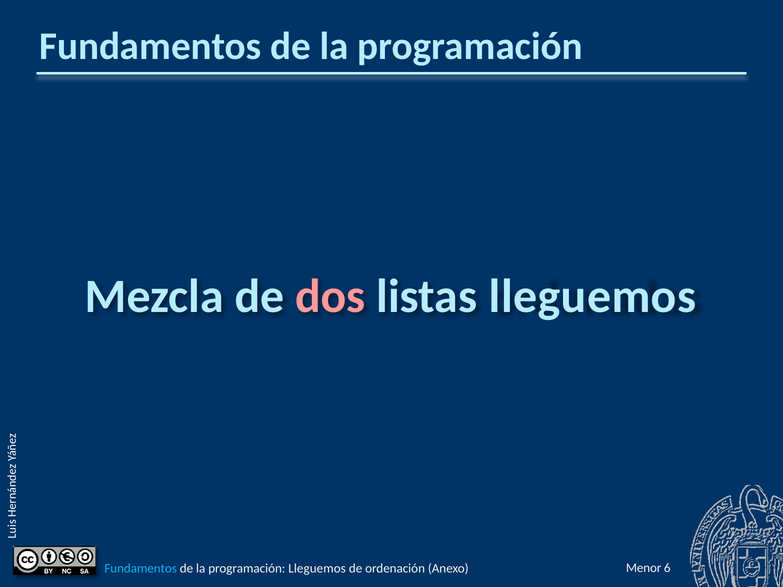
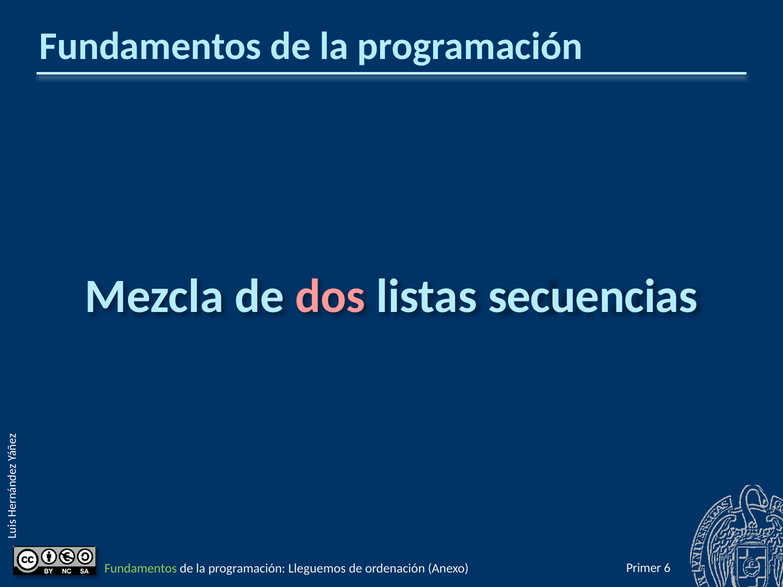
listas lleguemos: lleguemos -> secuencias
Menor: Menor -> Primer
Fundamentos at (141, 569) colour: light blue -> light green
